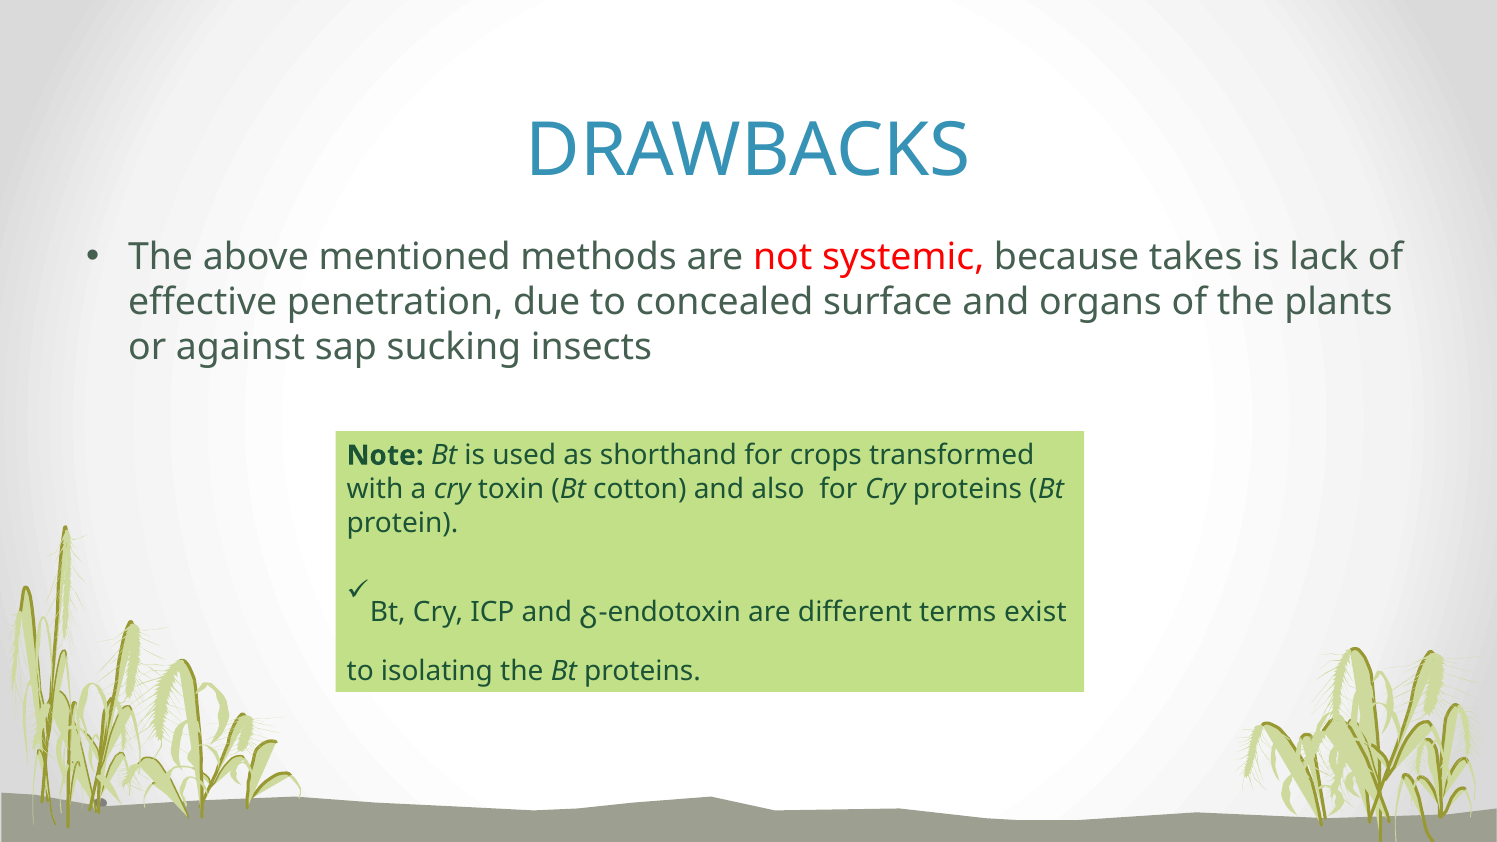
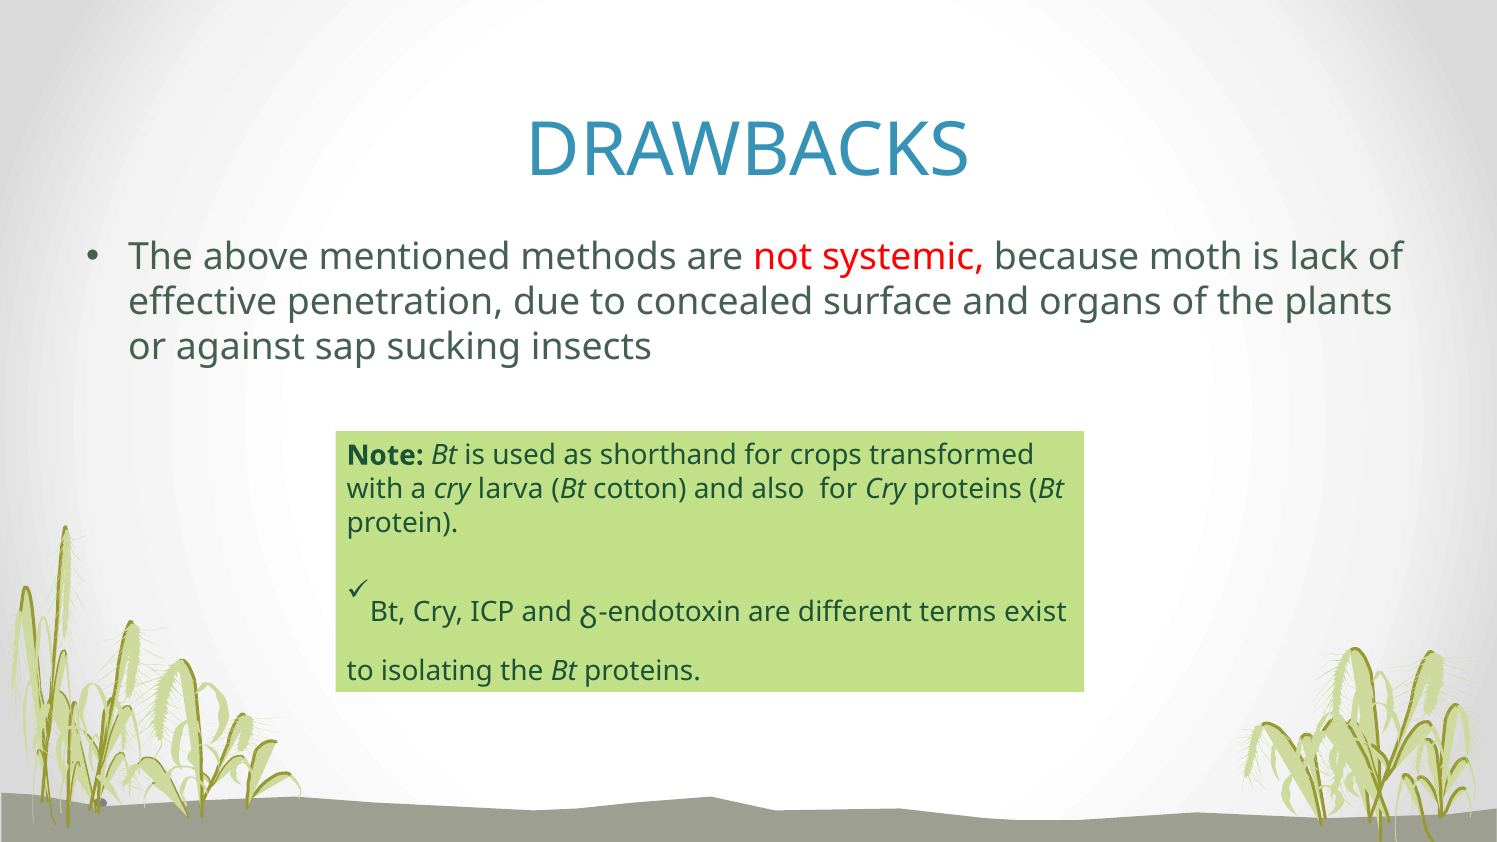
takes: takes -> moth
toxin: toxin -> larva
